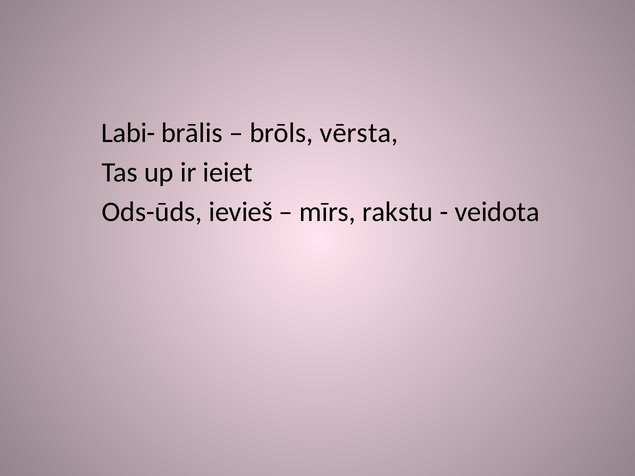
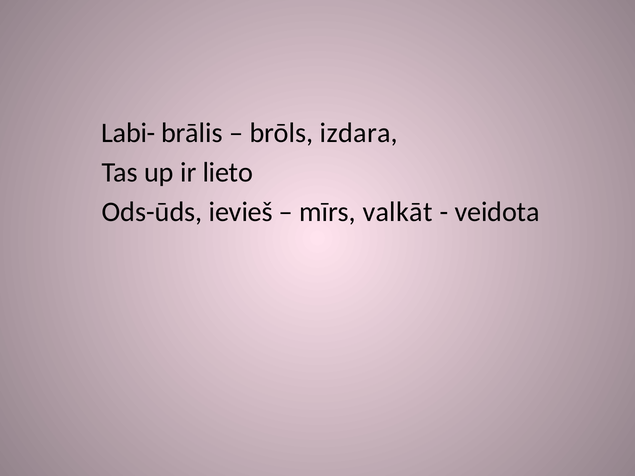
vērsta: vērsta -> izdara
ieiet: ieiet -> lieto
rakstu: rakstu -> valkāt
